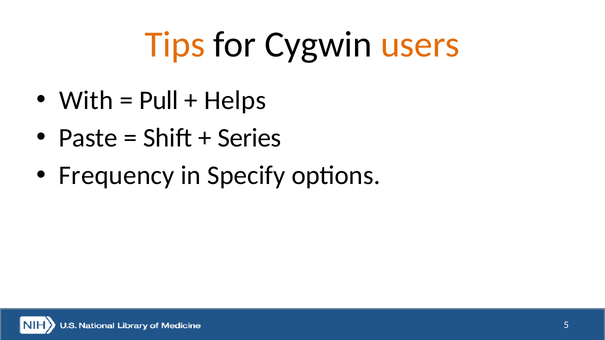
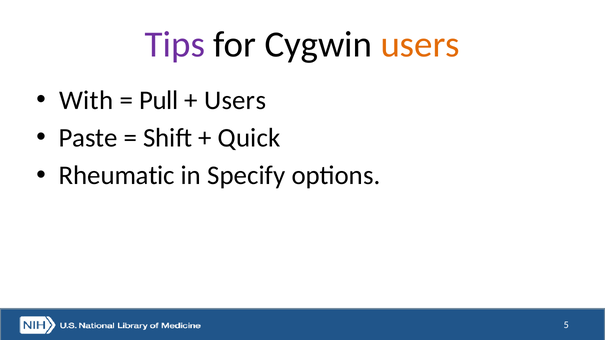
Tips colour: orange -> purple
Helps at (235, 100): Helps -> Users
Series: Series -> Quick
Frequency: Frequency -> Rheumatic
